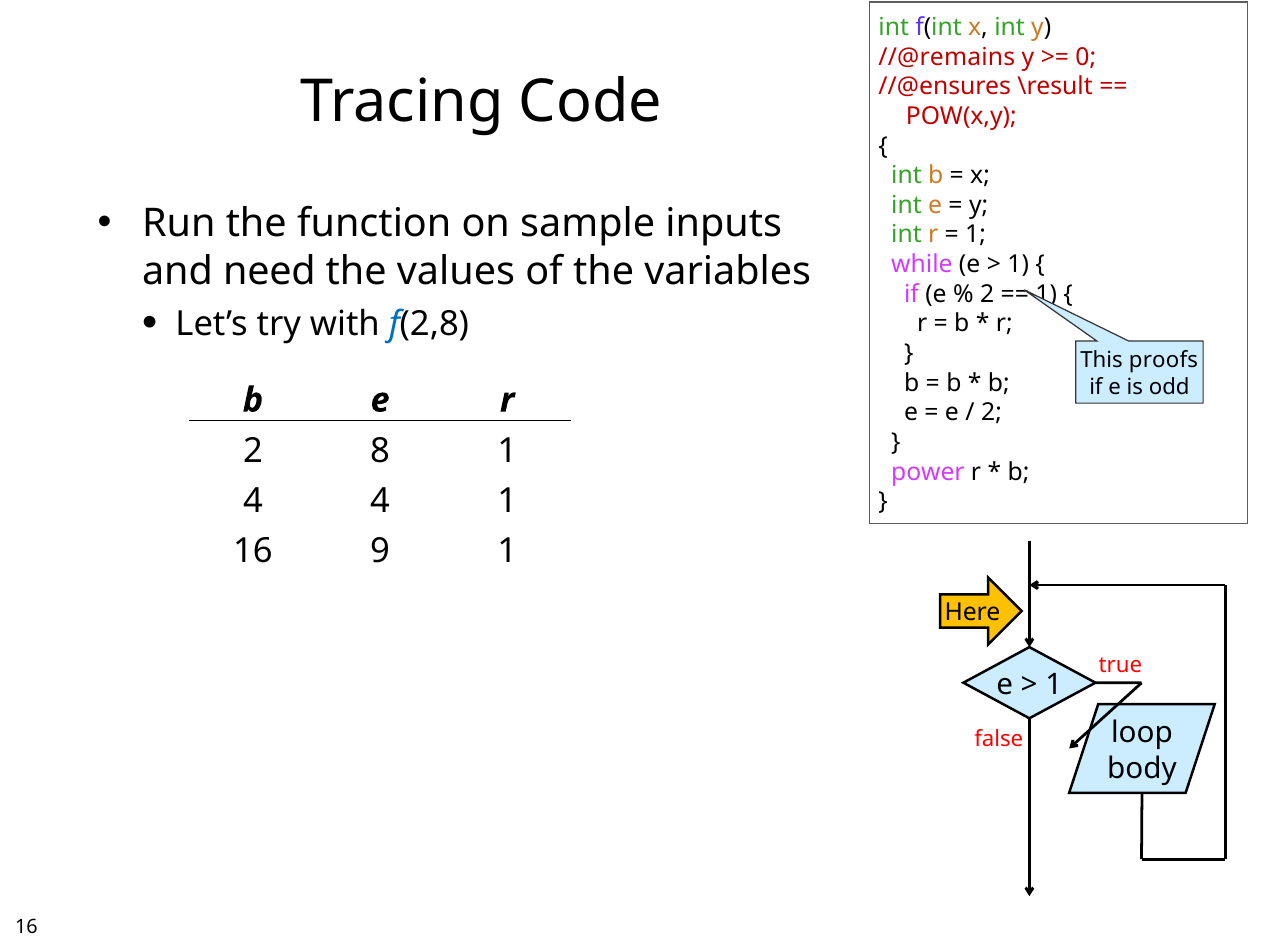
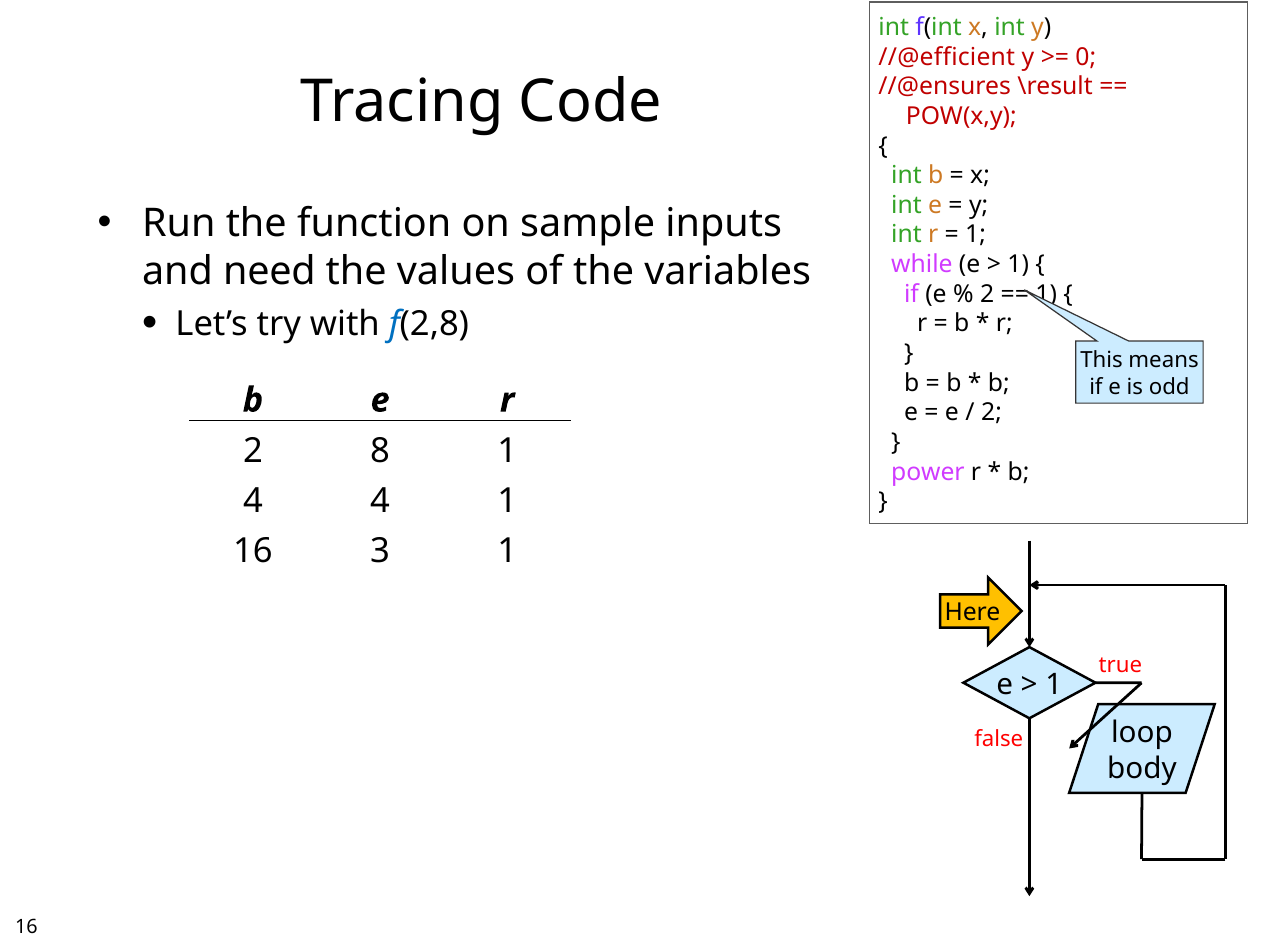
//@remains: //@remains -> //@efficient
proofs: proofs -> means
9: 9 -> 3
